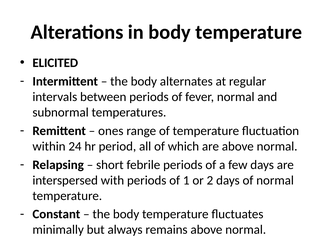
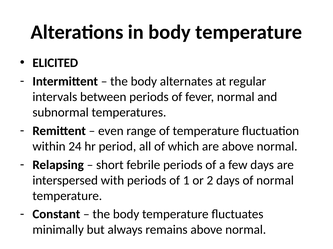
ones: ones -> even
